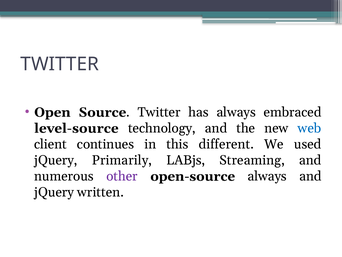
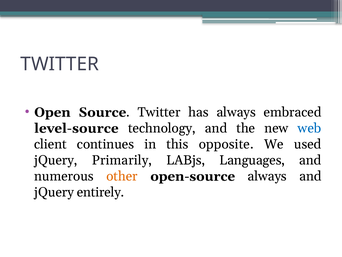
different: different -> opposite
Streaming: Streaming -> Languages
other colour: purple -> orange
written: written -> entirely
